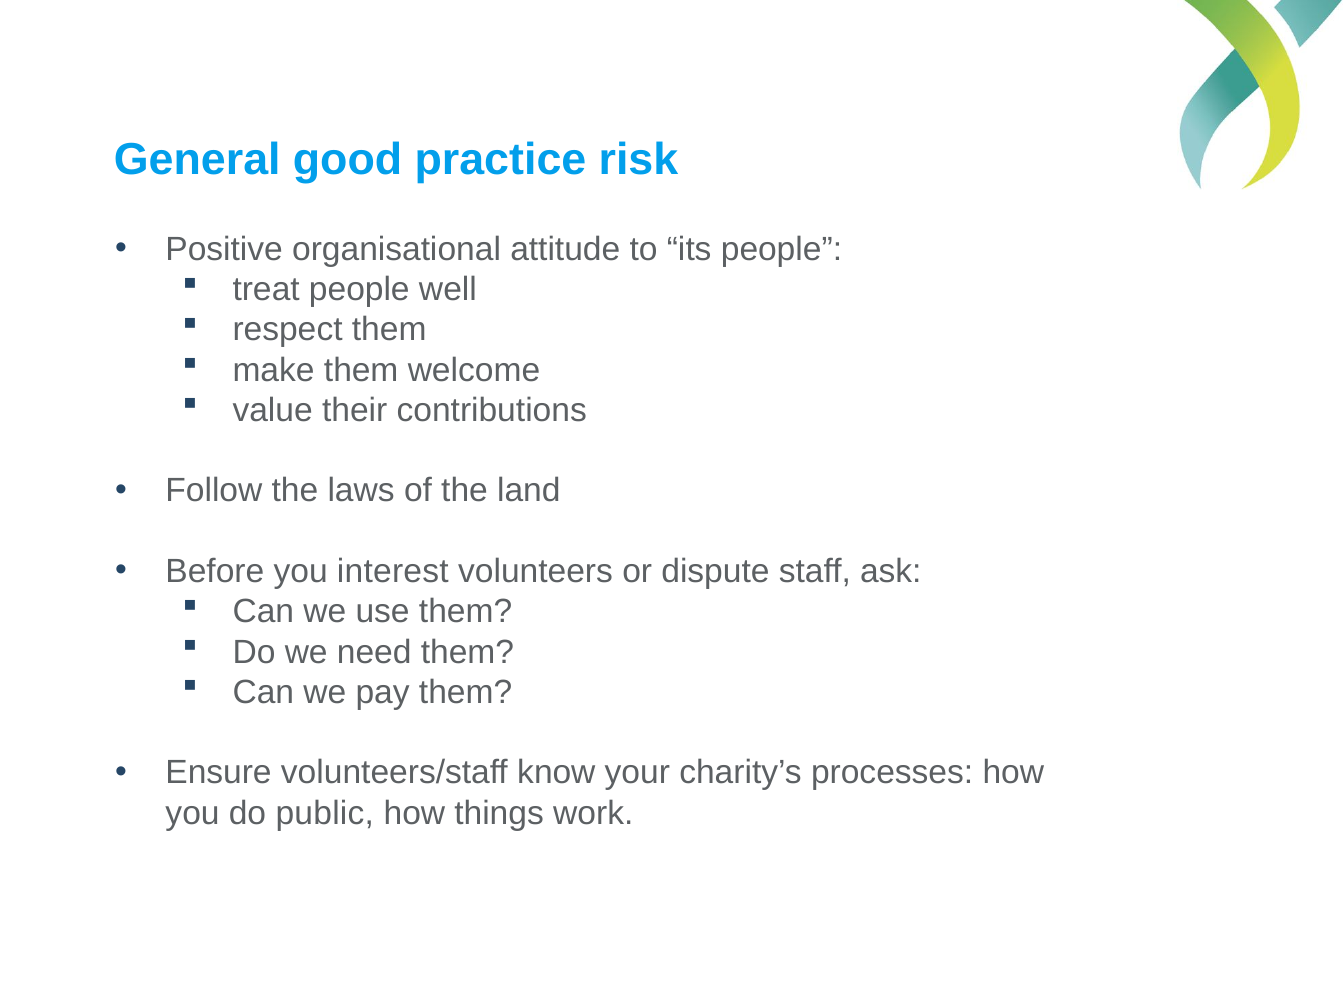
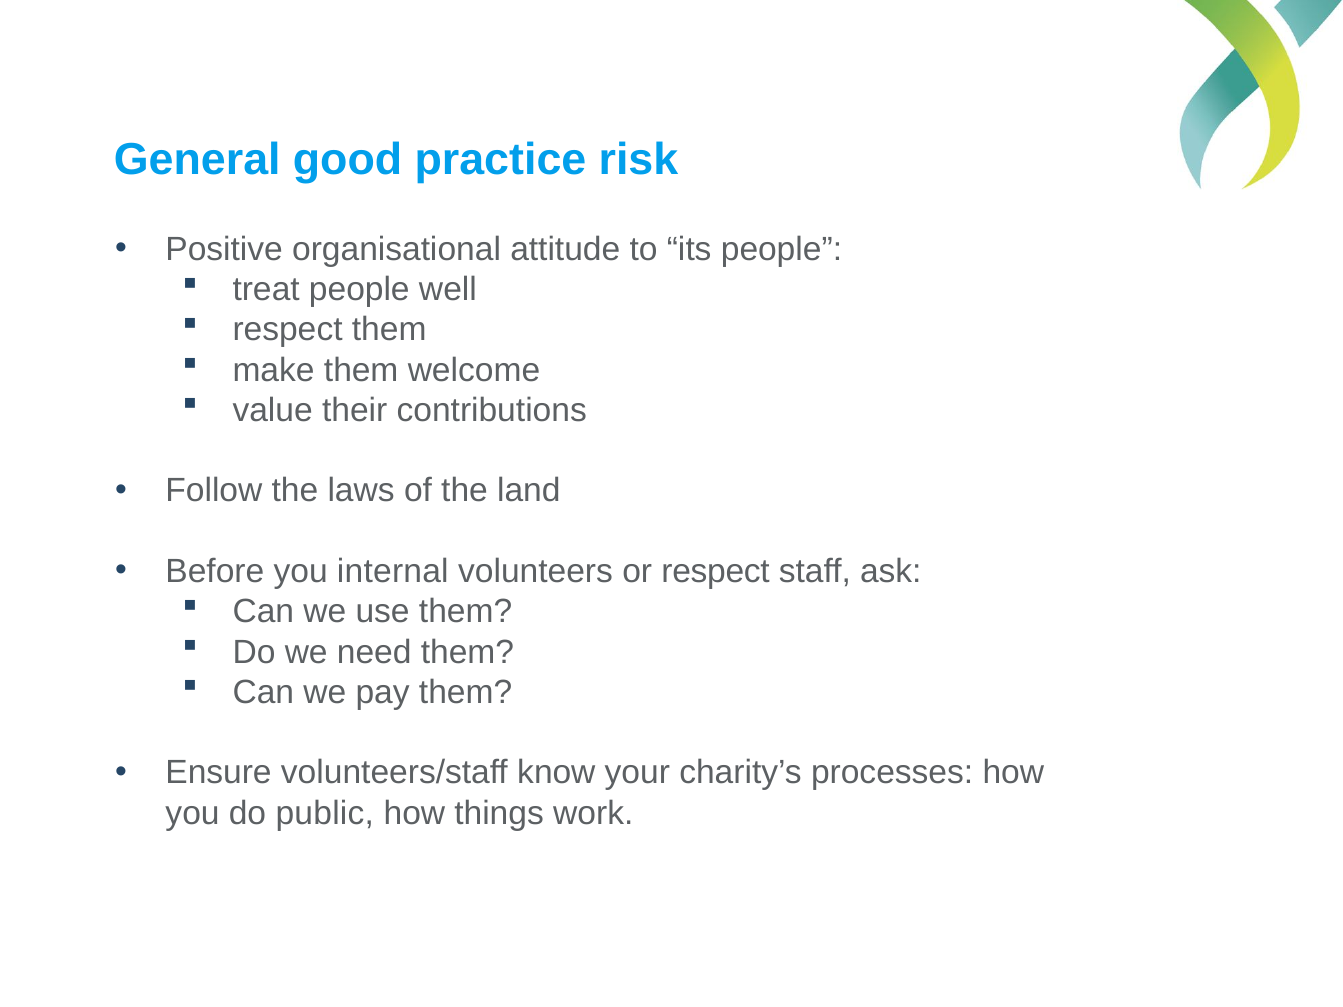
interest: interest -> internal
or dispute: dispute -> respect
